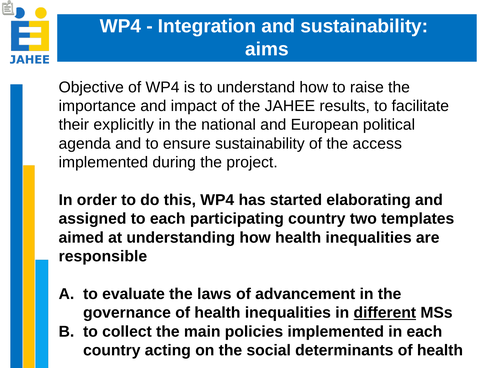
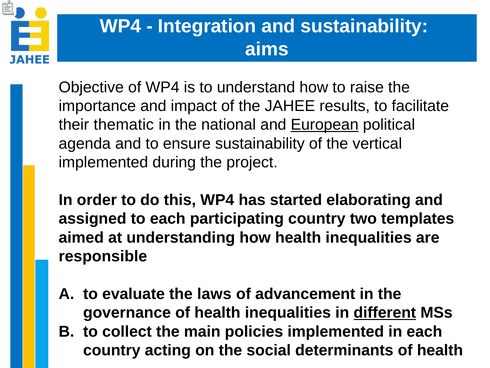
explicitly: explicitly -> thematic
European underline: none -> present
access: access -> vertical
